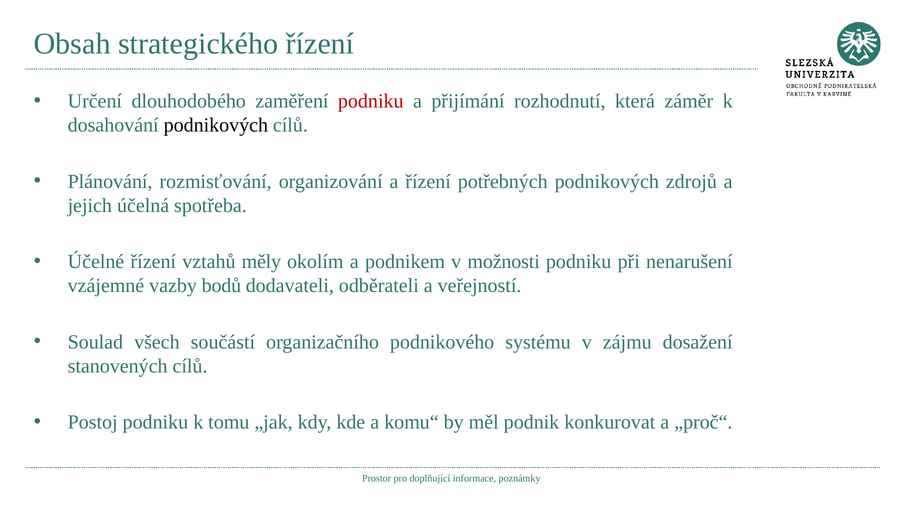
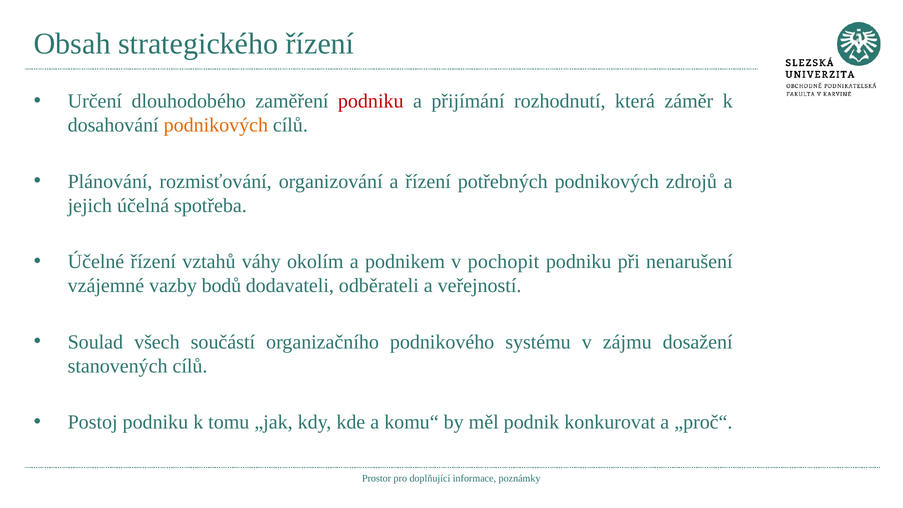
podnikových at (216, 125) colour: black -> orange
měly: měly -> váhy
možnosti: možnosti -> pochopit
